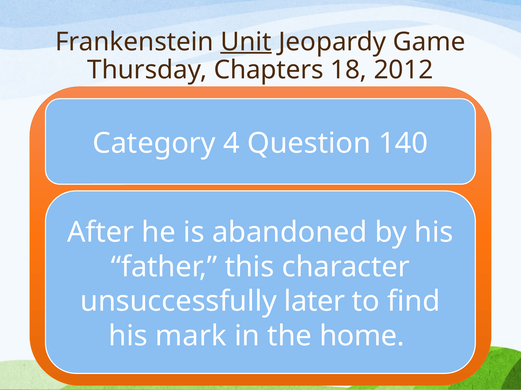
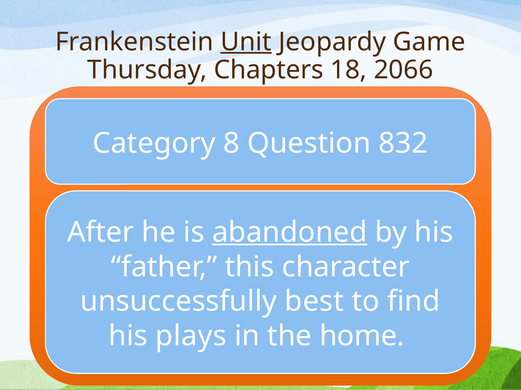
2012: 2012 -> 2066
4: 4 -> 8
140: 140 -> 832
abandoned underline: none -> present
later: later -> best
mark: mark -> plays
